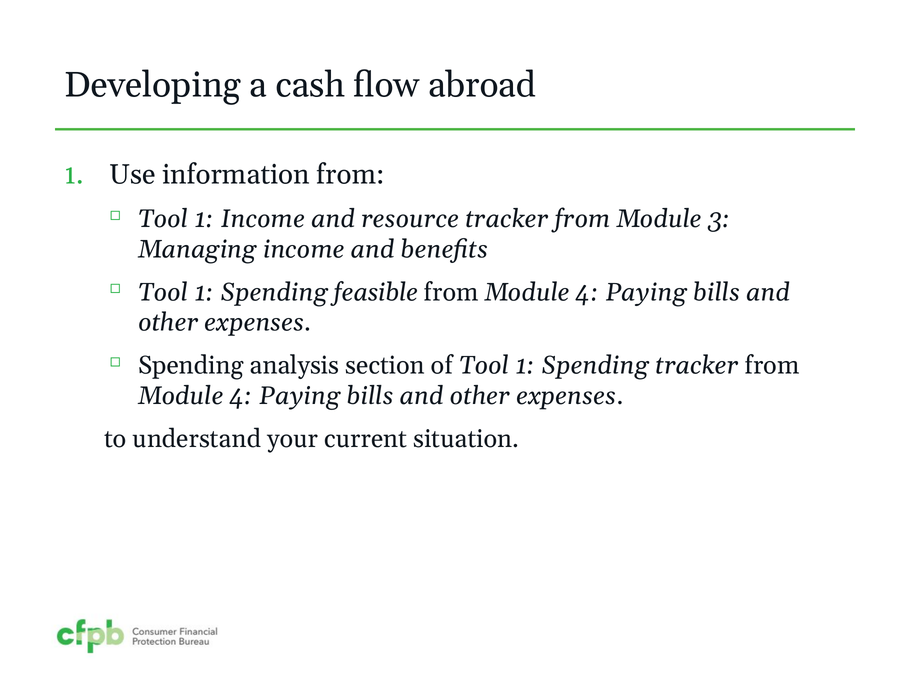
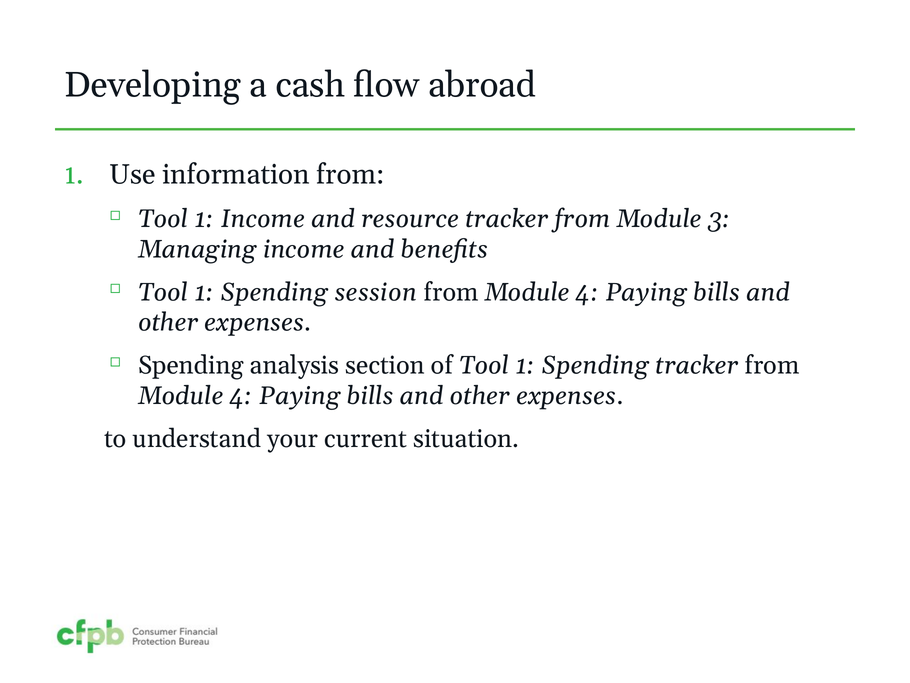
feasible: feasible -> session
